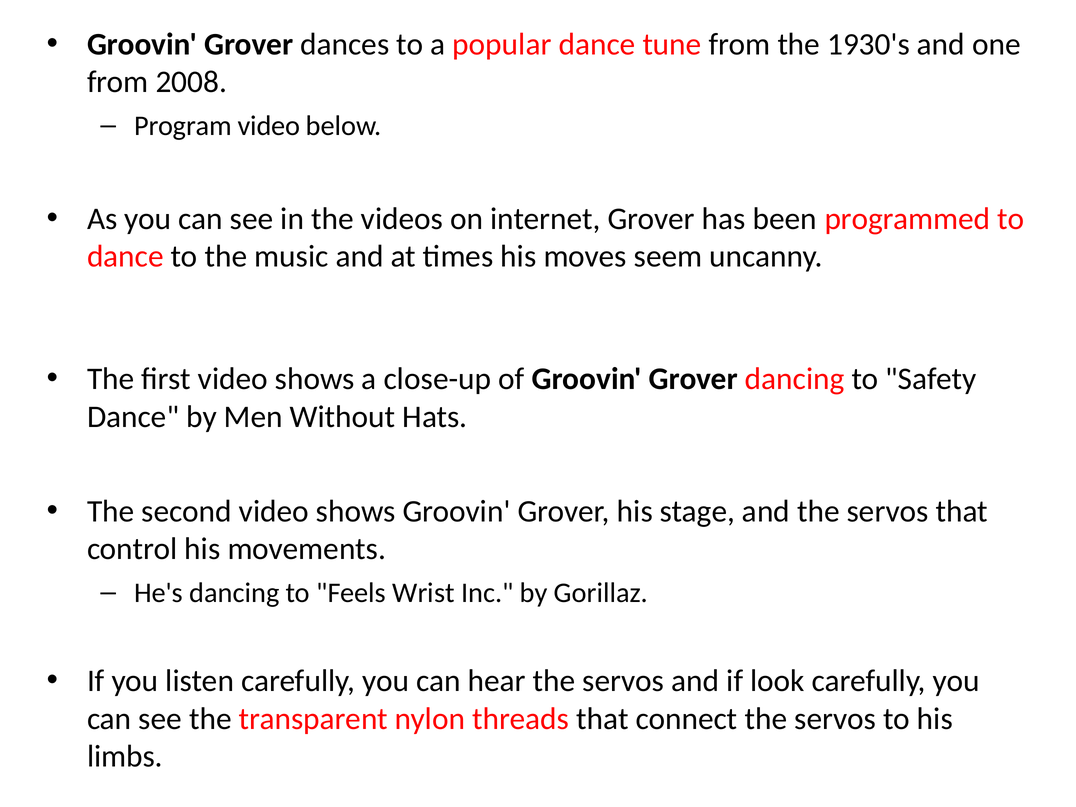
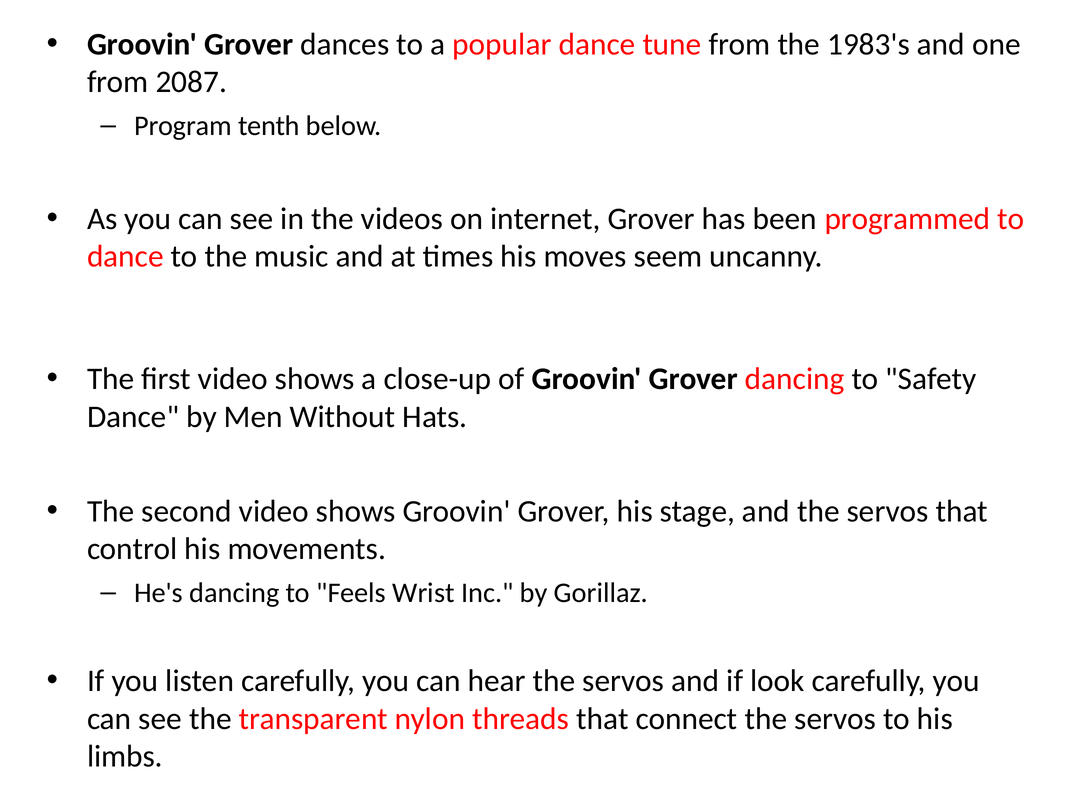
1930's: 1930's -> 1983's
2008: 2008 -> 2087
Program video: video -> tenth
